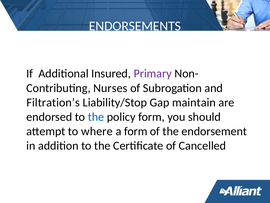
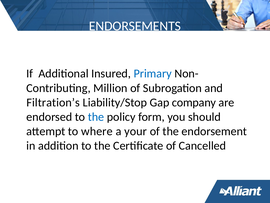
Primary colour: purple -> blue
Nurses: Nurses -> Million
maintain: maintain -> company
a form: form -> your
